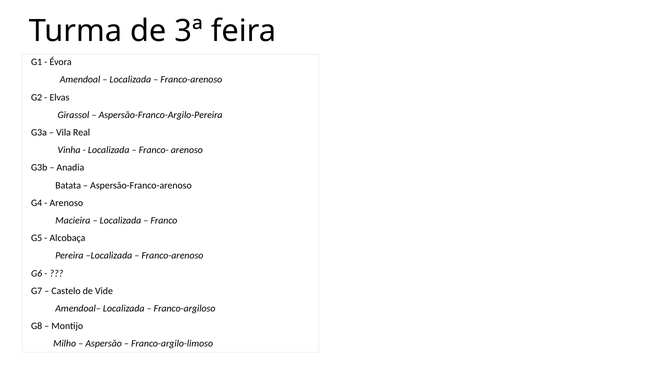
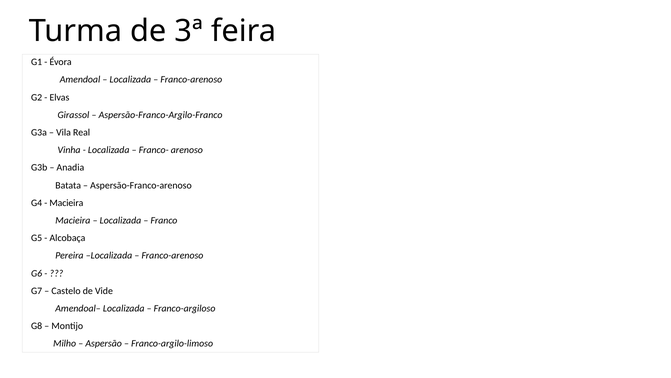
Aspersão-Franco-Argilo-Pereira: Aspersão-Franco-Argilo-Pereira -> Aspersão-Franco-Argilo-Franco
Arenoso at (66, 203): Arenoso -> Macieira
